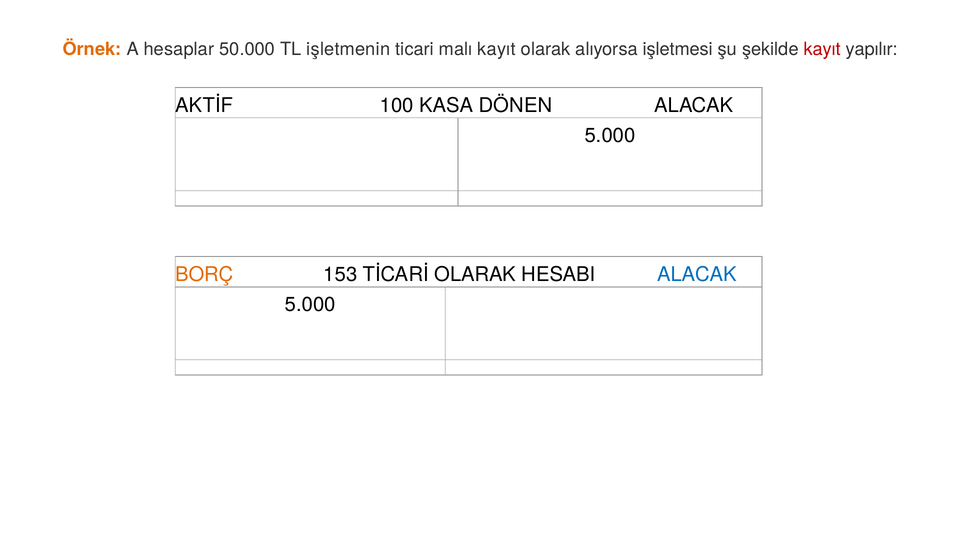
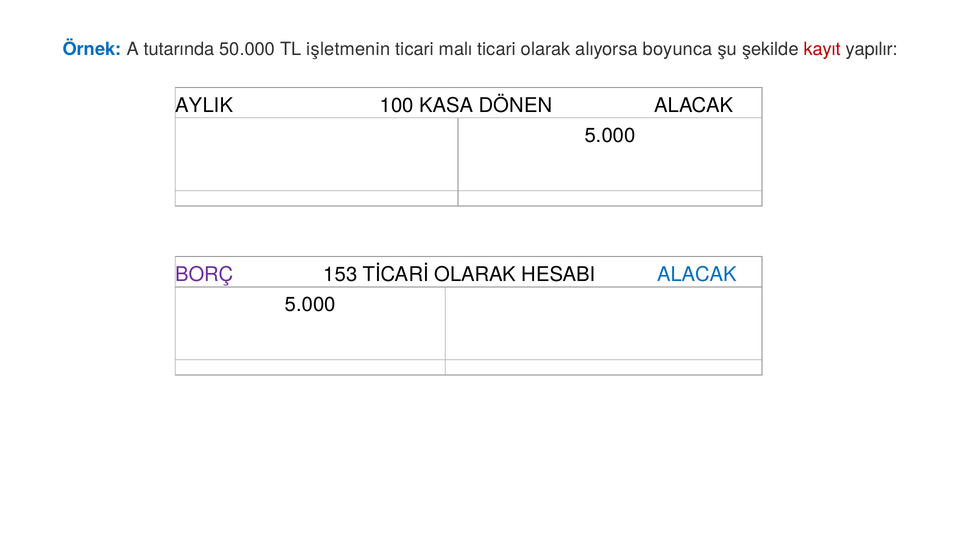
Örnek colour: orange -> blue
hesaplar: hesaplar -> tutarında
malı kayıt: kayıt -> ticari
işletmesi: işletmesi -> boyunca
AKTİF: AKTİF -> AYLIK
BORÇ colour: orange -> purple
